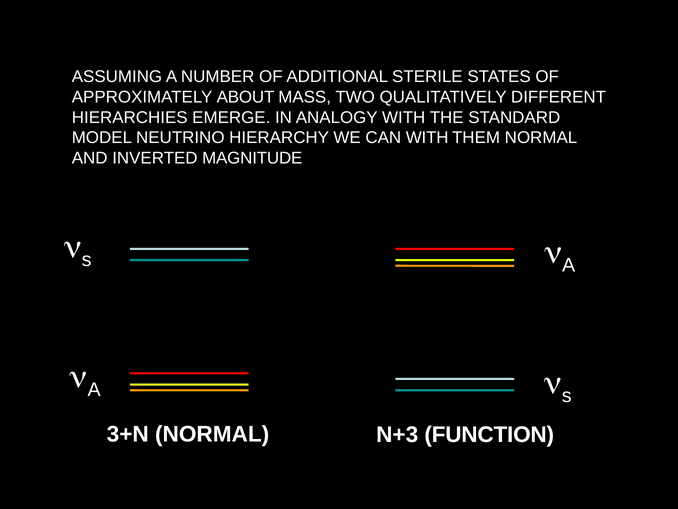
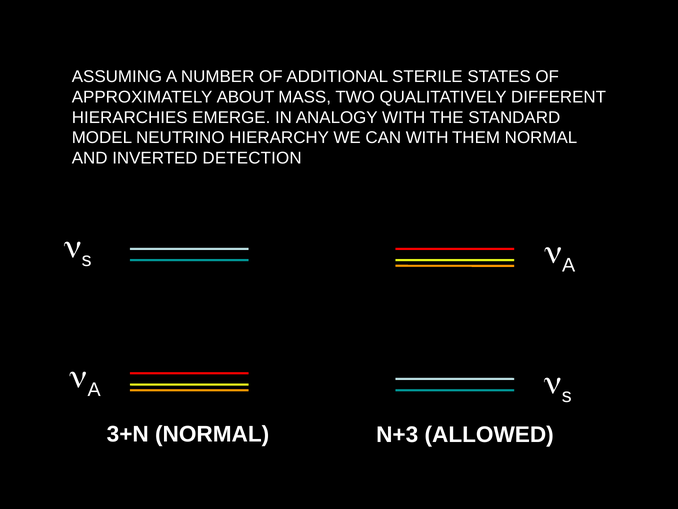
MAGNITUDE: MAGNITUDE -> DETECTION
FUNCTION: FUNCTION -> ALLOWED
